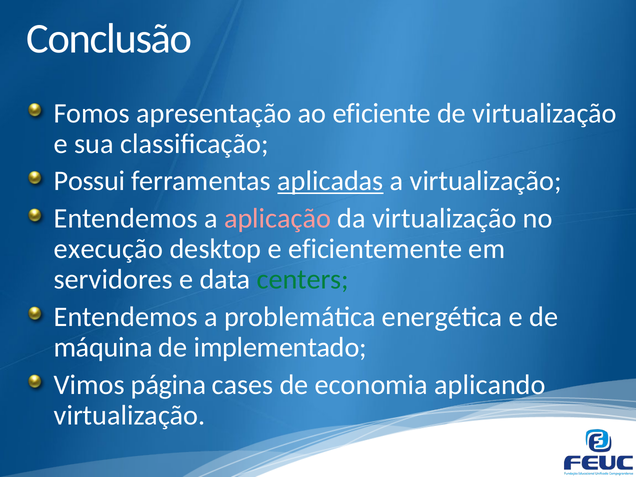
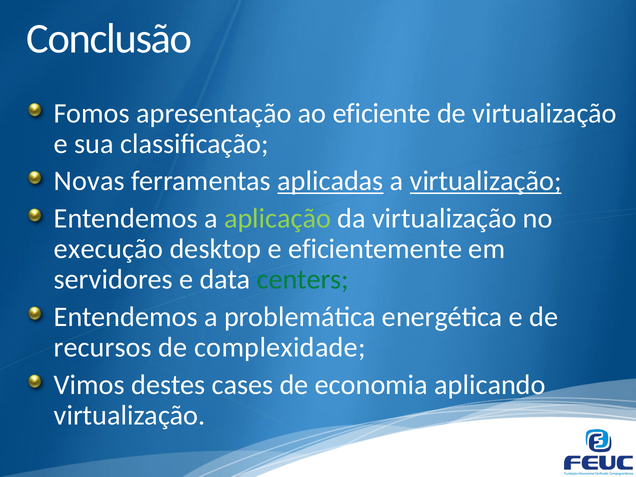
Possui: Possui -> Novas
virtualização at (486, 181) underline: none -> present
aplicação colour: pink -> light green
máquina: máquina -> recursos
implementado: implementado -> complexidade
página: página -> destes
